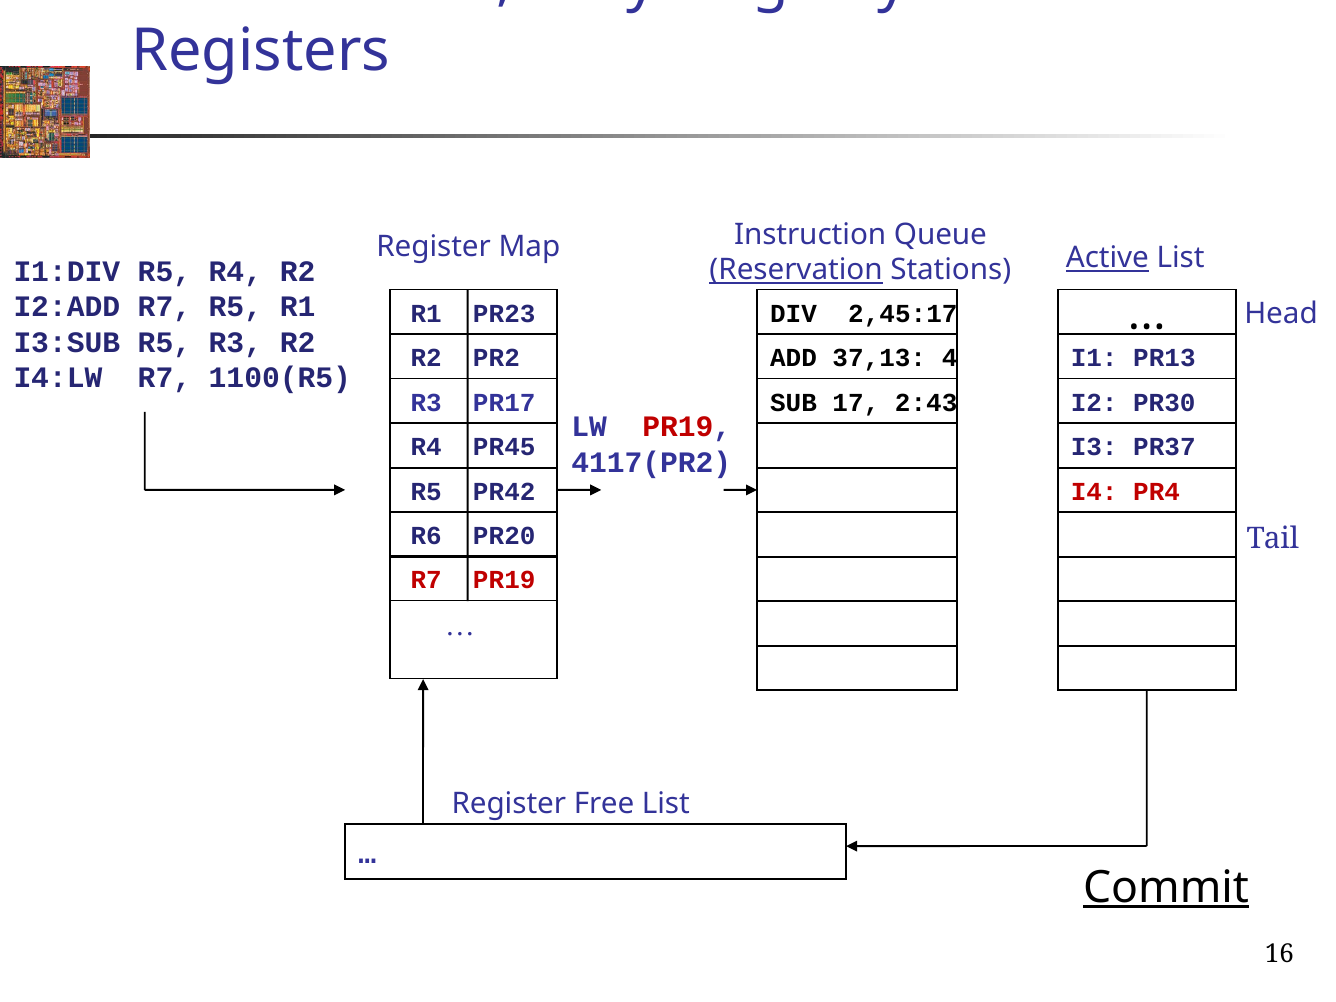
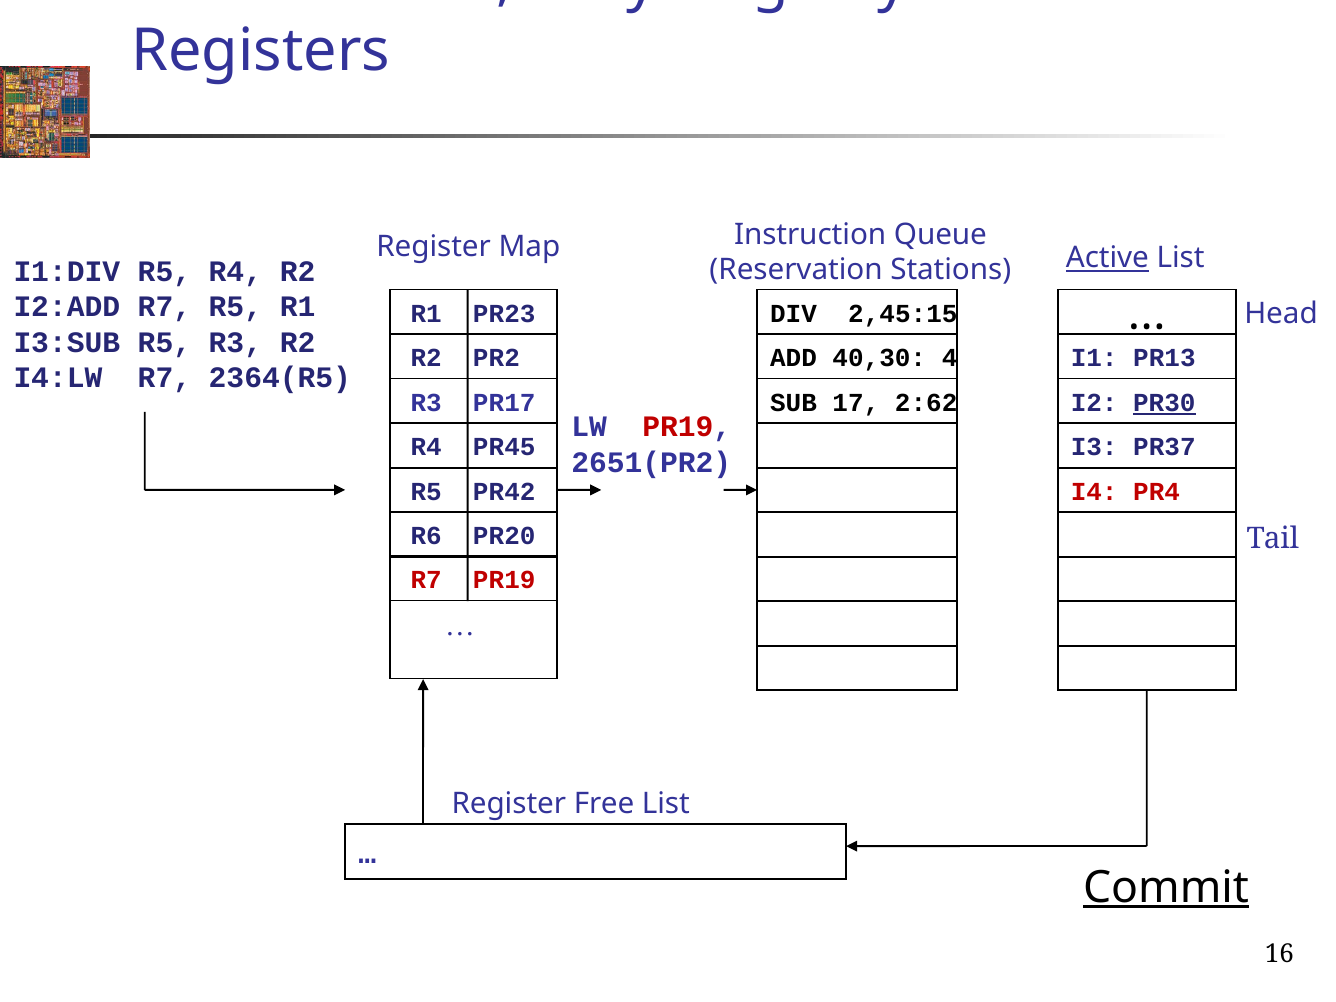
Reservation underline: present -> none
2,45:17: 2,45:17 -> 2,45:15
37,13: 37,13 -> 40,30
1100(R5: 1100(R5 -> 2364(R5
2:43: 2:43 -> 2:62
PR30 underline: none -> present
4117(PR2: 4117(PR2 -> 2651(PR2
